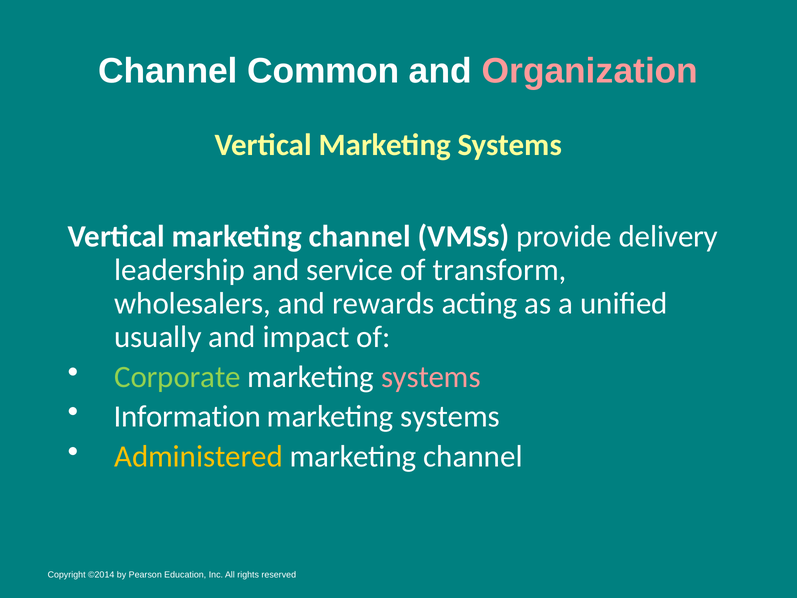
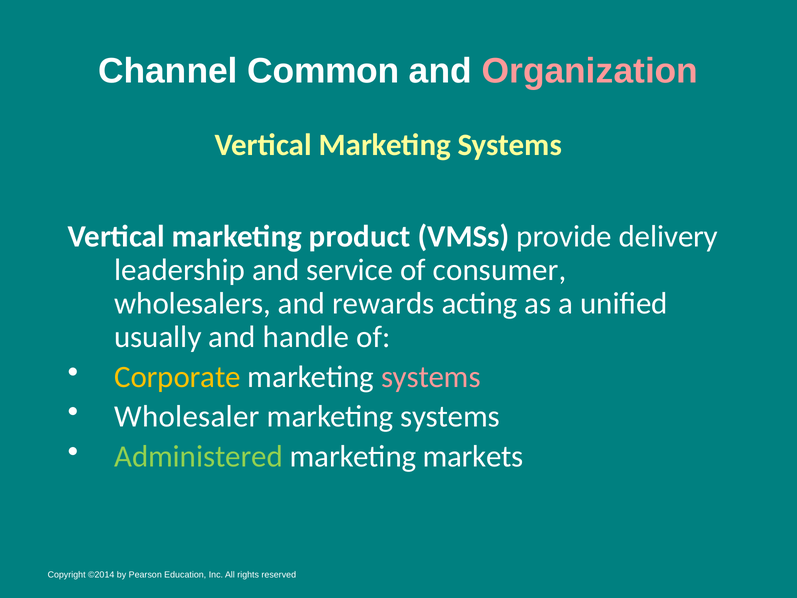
Vertical marketing channel: channel -> product
transform: transform -> consumer
impact: impact -> handle
Corporate colour: light green -> yellow
Information: Information -> Wholesaler
Administered colour: yellow -> light green
channel at (473, 456): channel -> markets
